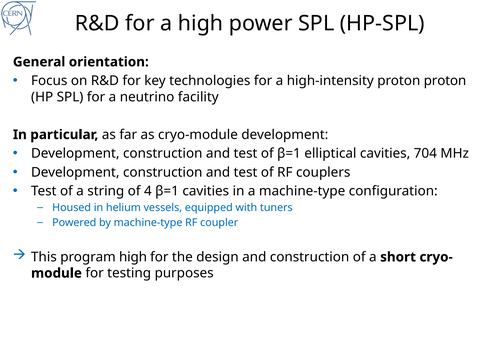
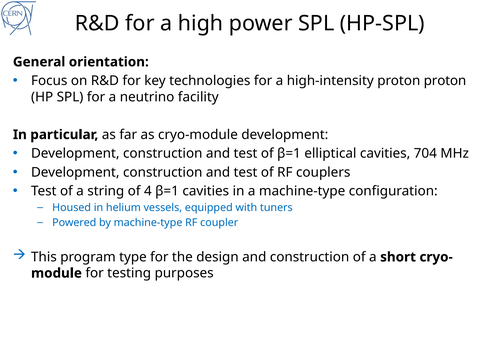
program high: high -> type
